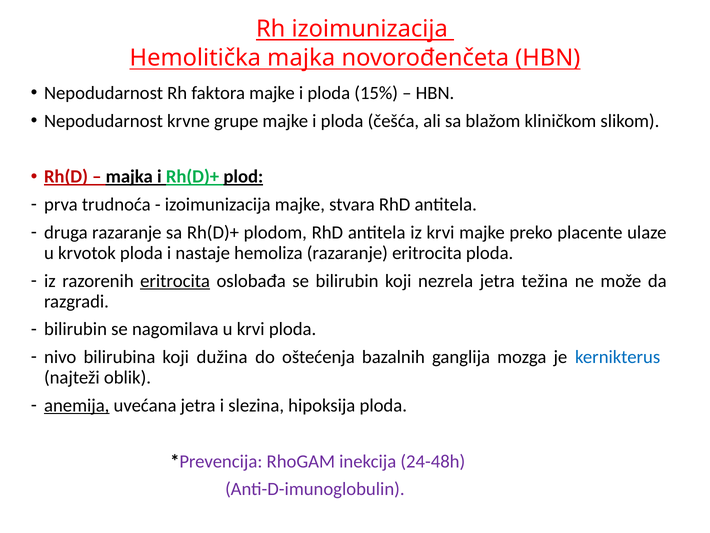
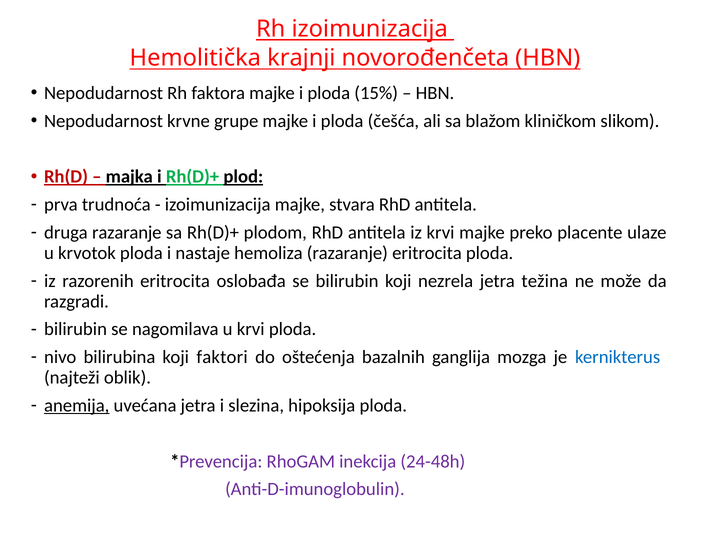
Hemolitička majka: majka -> krajnji
eritrocita at (175, 281) underline: present -> none
dužina: dužina -> faktori
